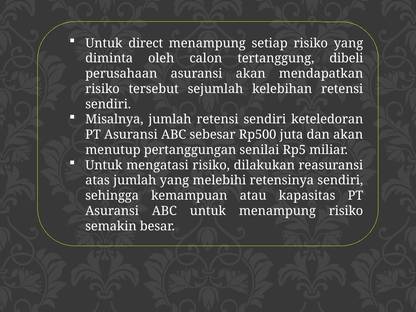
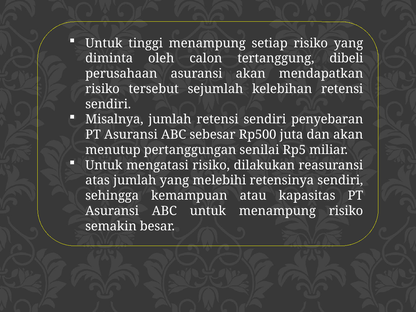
direct: direct -> tinggi
keteledoran: keteledoran -> penyebaran
